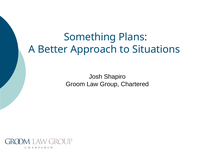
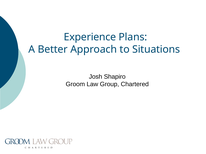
Something: Something -> Experience
